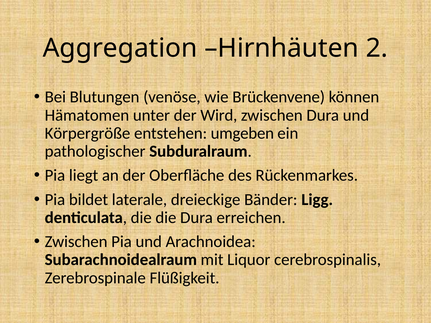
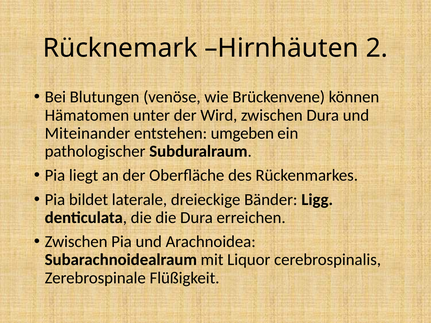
Aggregation: Aggregation -> Rücknemark
Körpergröße: Körpergröße -> Miteinander
